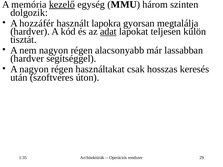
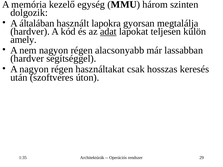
kezelő underline: present -> none
hozzáfér: hozzáfér -> általában
tisztát: tisztát -> amely
